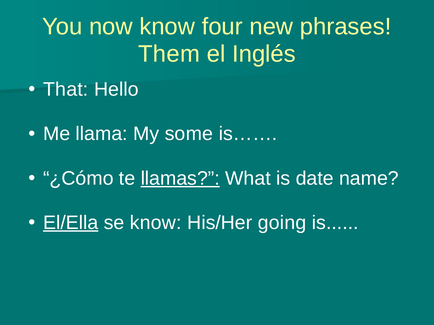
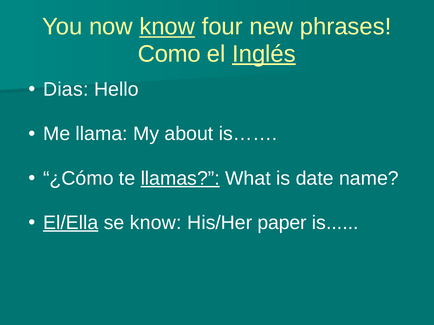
know at (167, 27) underline: none -> present
Them: Them -> Como
Inglés underline: none -> present
That: That -> Dias
some: some -> about
going: going -> paper
